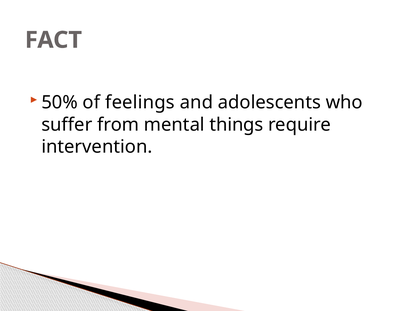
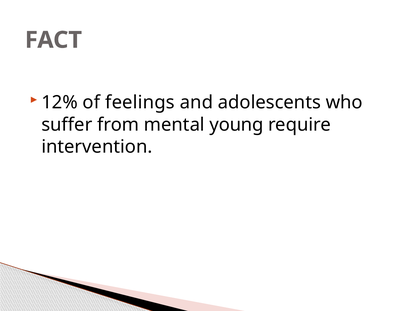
50%: 50% -> 12%
things: things -> young
